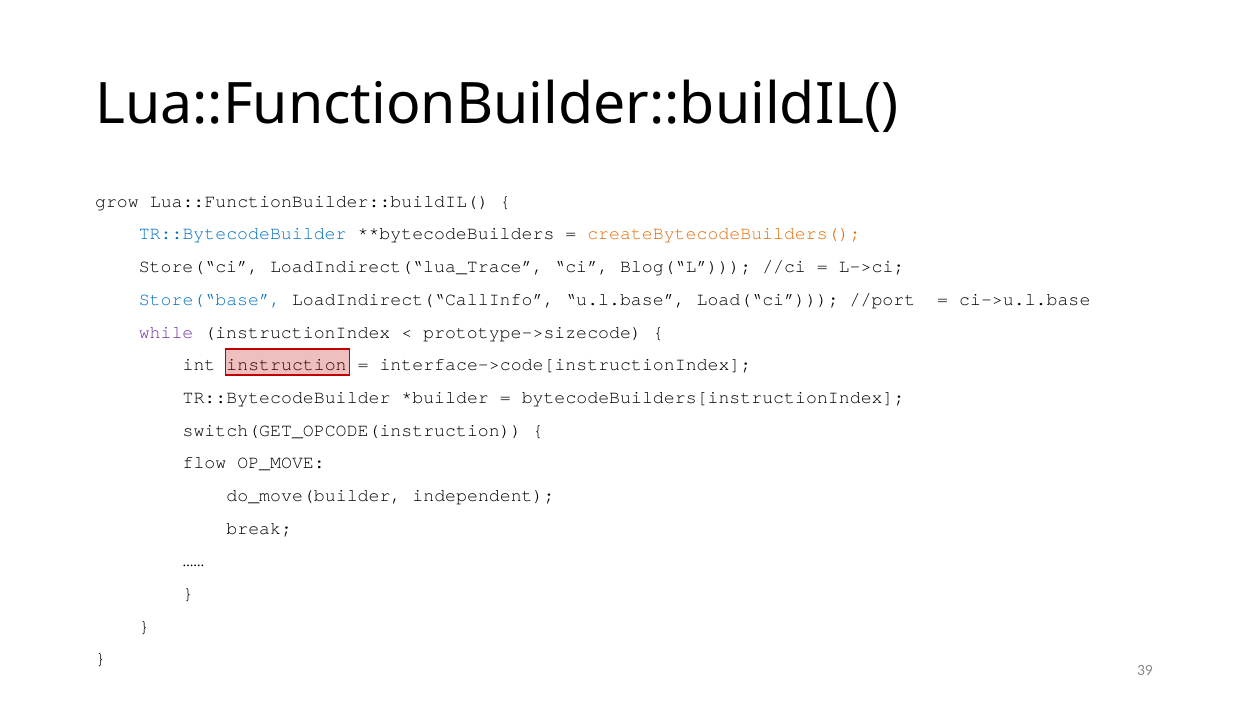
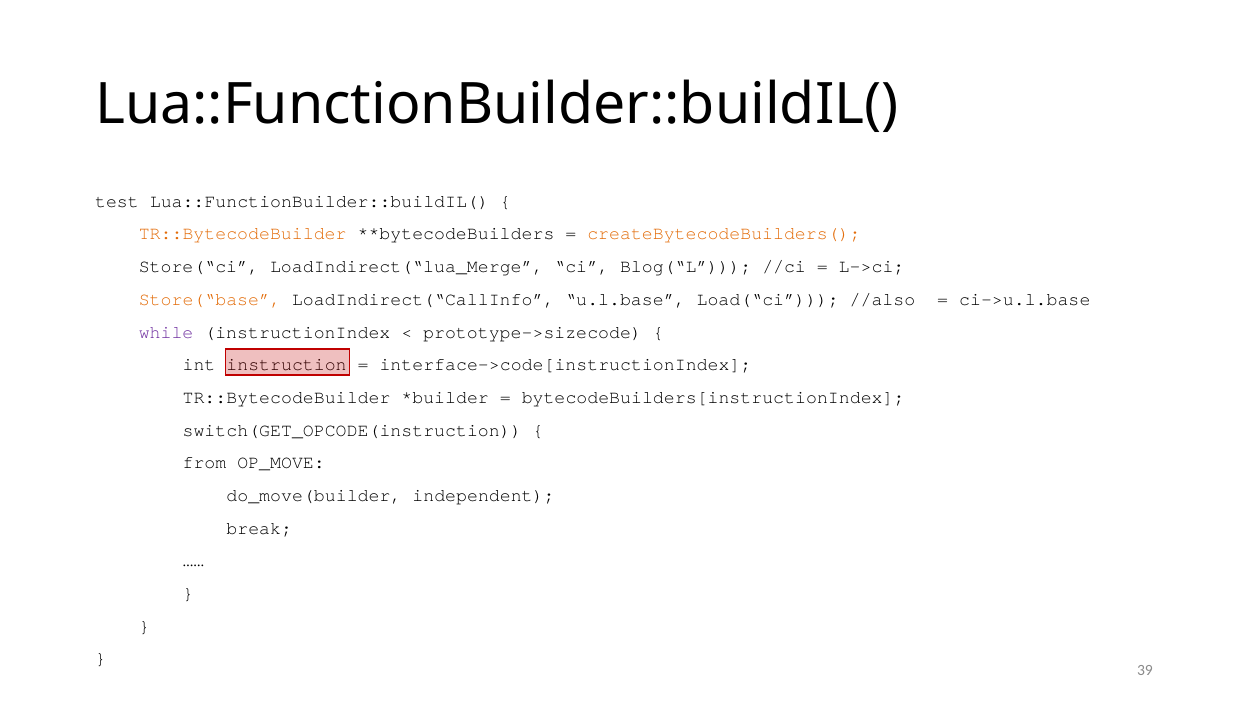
grow: grow -> test
TR::BytecodeBuilder at (243, 234) colour: blue -> orange
LoadIndirect(“lua_Trace: LoadIndirect(“lua_Trace -> LoadIndirect(“lua_Merge
Store(“base colour: blue -> orange
//port: //port -> //also
flow: flow -> from
